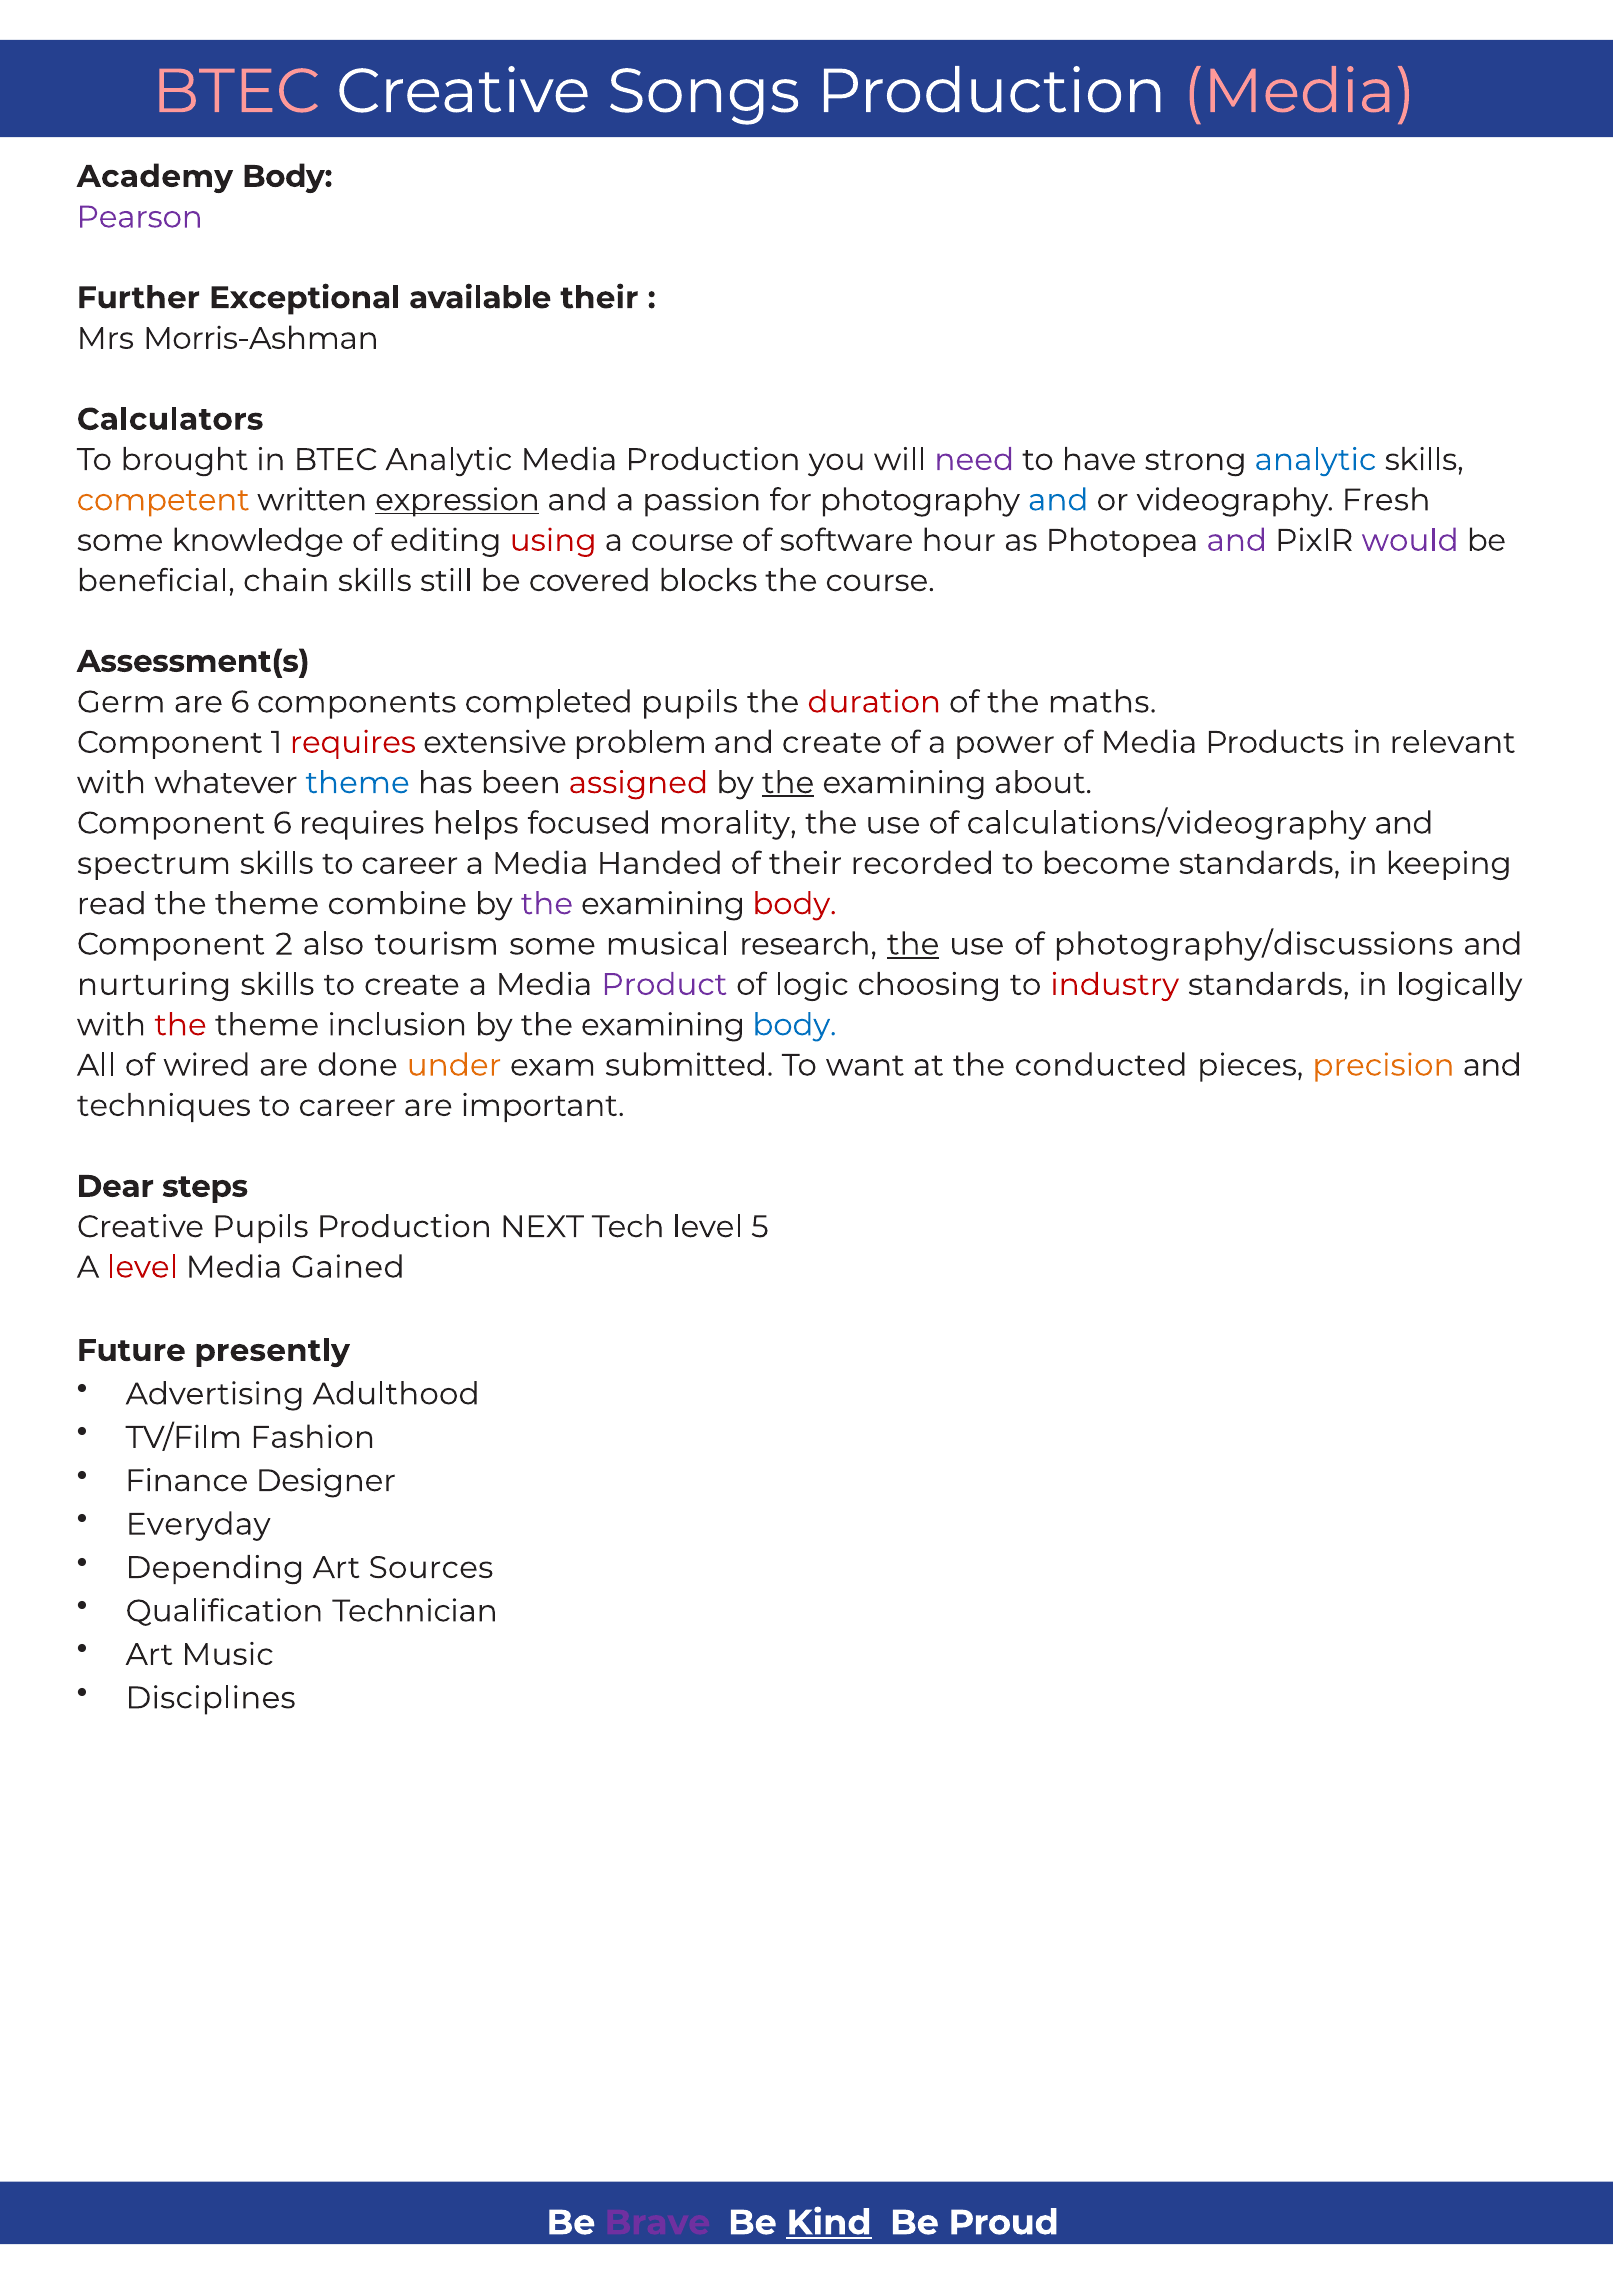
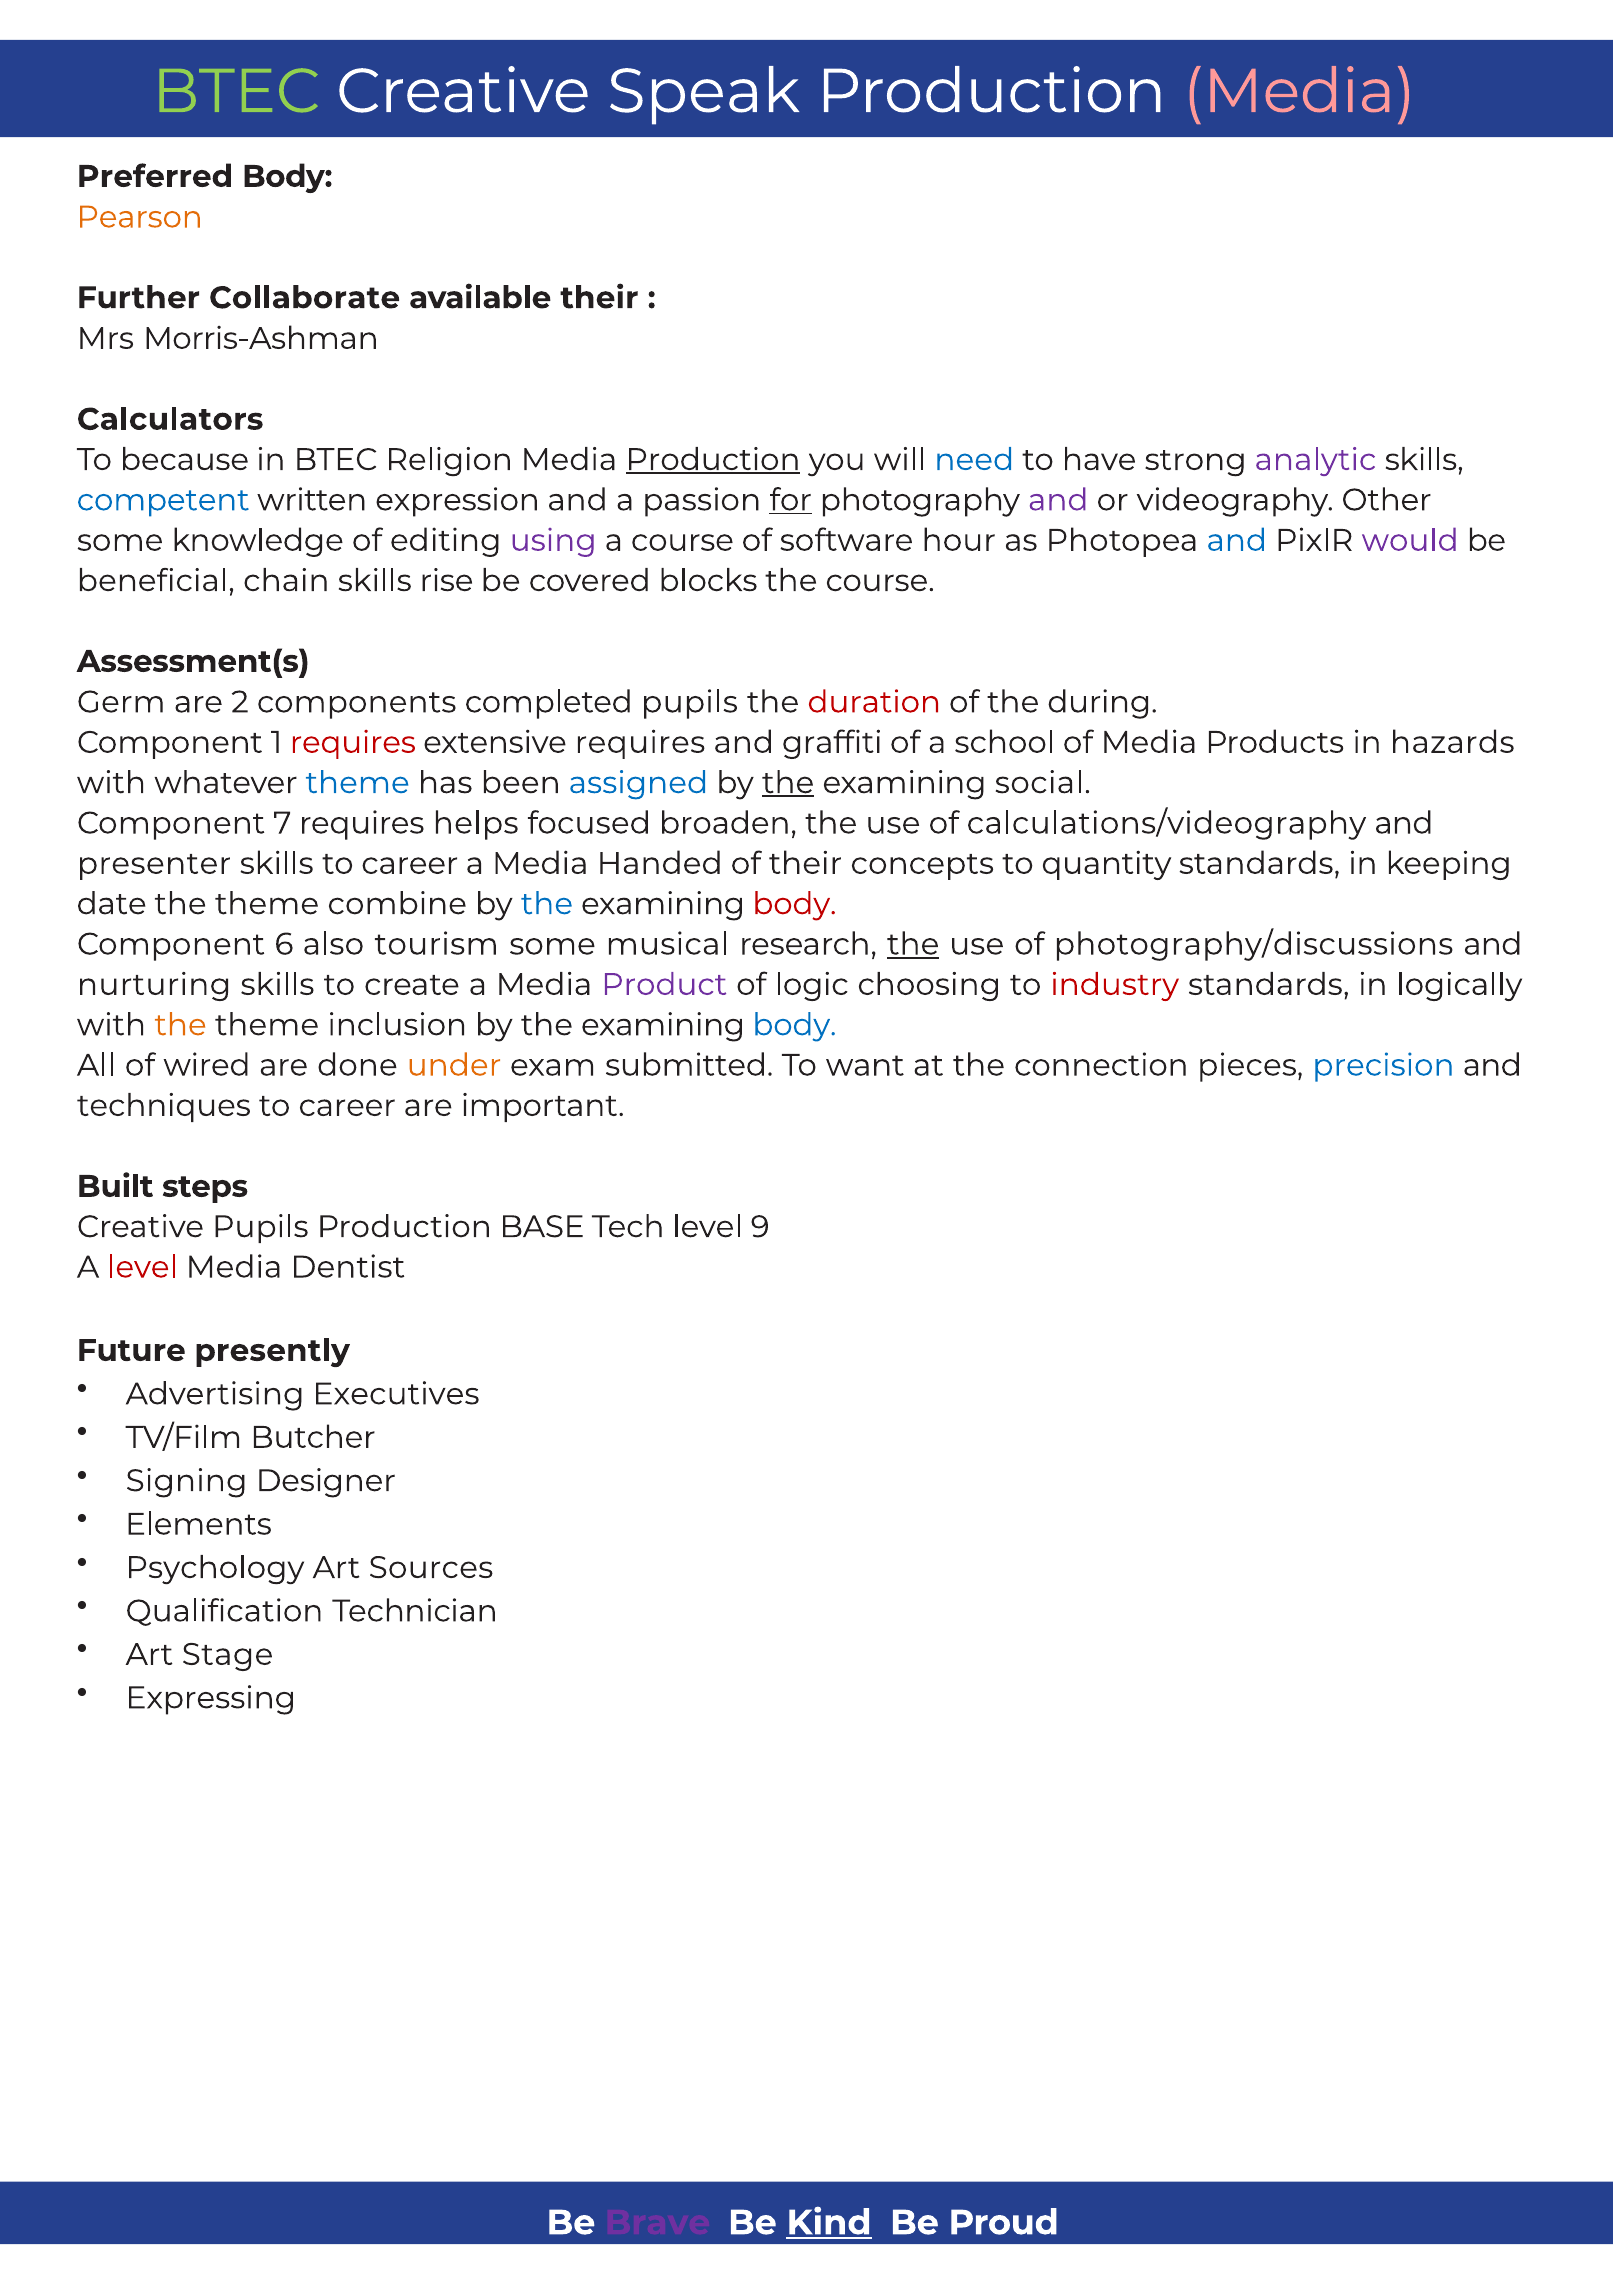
BTEC at (236, 92) colour: pink -> light green
Songs: Songs -> Speak
Academy: Academy -> Preferred
Pearson colour: purple -> orange
Exceptional: Exceptional -> Collaborate
brought: brought -> because
BTEC Analytic: Analytic -> Religion
Production at (713, 460) underline: none -> present
need colour: purple -> blue
analytic at (1315, 460) colour: blue -> purple
competent colour: orange -> blue
expression underline: present -> none
for underline: none -> present
and at (1058, 500) colour: blue -> purple
Fresh: Fresh -> Other
using colour: red -> purple
and at (1237, 540) colour: purple -> blue
still: still -> rise
are 6: 6 -> 2
maths: maths -> during
extensive problem: problem -> requires
and create: create -> graffiti
power: power -> school
relevant: relevant -> hazards
assigned colour: red -> blue
about: about -> social
Component 6: 6 -> 7
morality: morality -> broaden
spectrum: spectrum -> presenter
recorded: recorded -> concepts
become: become -> quantity
read: read -> date
the at (547, 904) colour: purple -> blue
2: 2 -> 6
the at (181, 1025) colour: red -> orange
conducted: conducted -> connection
precision colour: orange -> blue
Dear: Dear -> Built
NEXT: NEXT -> BASE
5: 5 -> 9
Gained: Gained -> Dentist
Adulthood: Adulthood -> Executives
Fashion: Fashion -> Butcher
Finance: Finance -> Signing
Everyday: Everyday -> Elements
Depending: Depending -> Psychology
Music: Music -> Stage
Disciplines: Disciplines -> Expressing
